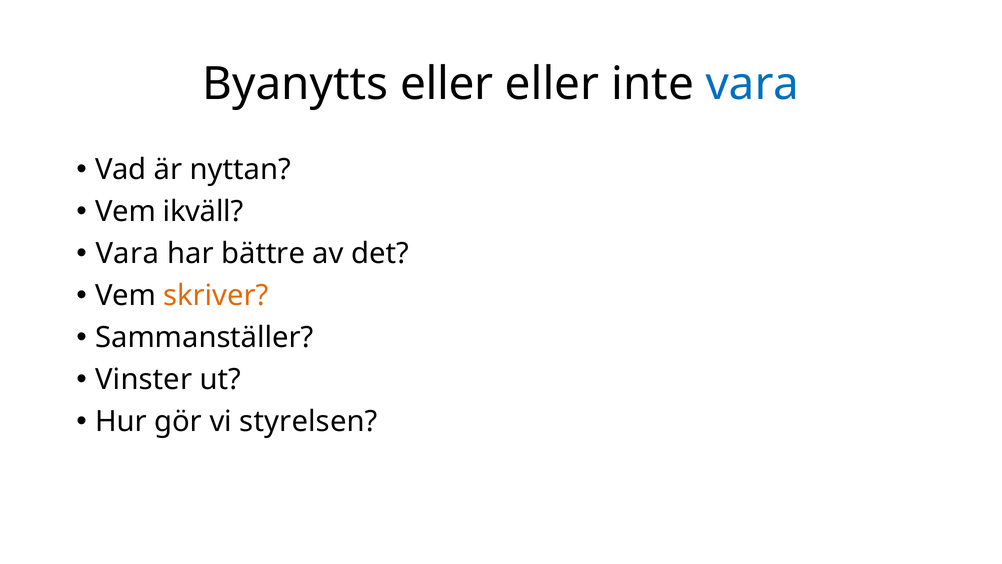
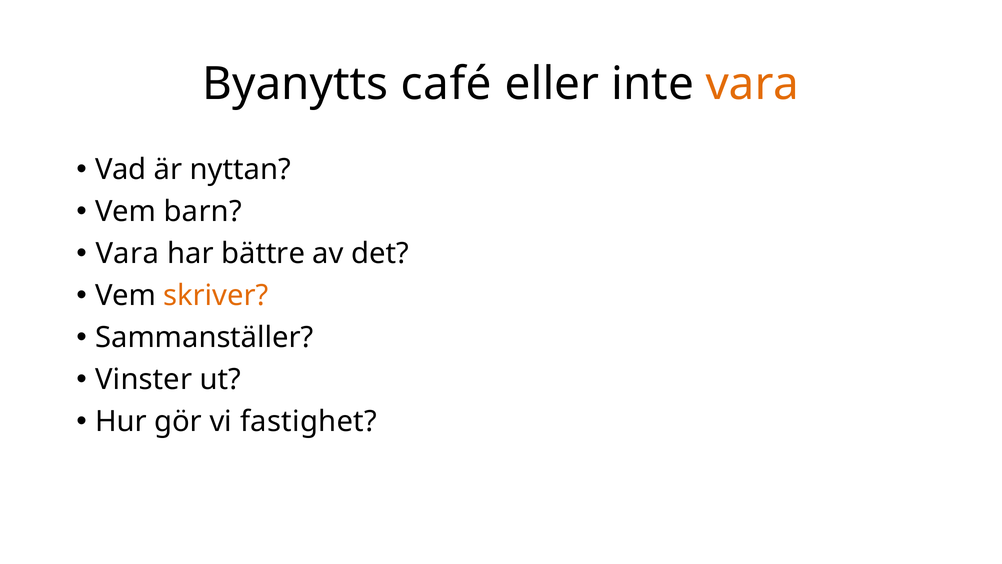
Byanytts eller: eller -> café
vara at (752, 84) colour: blue -> orange
ikväll: ikväll -> barn
styrelsen: styrelsen -> fastighet
